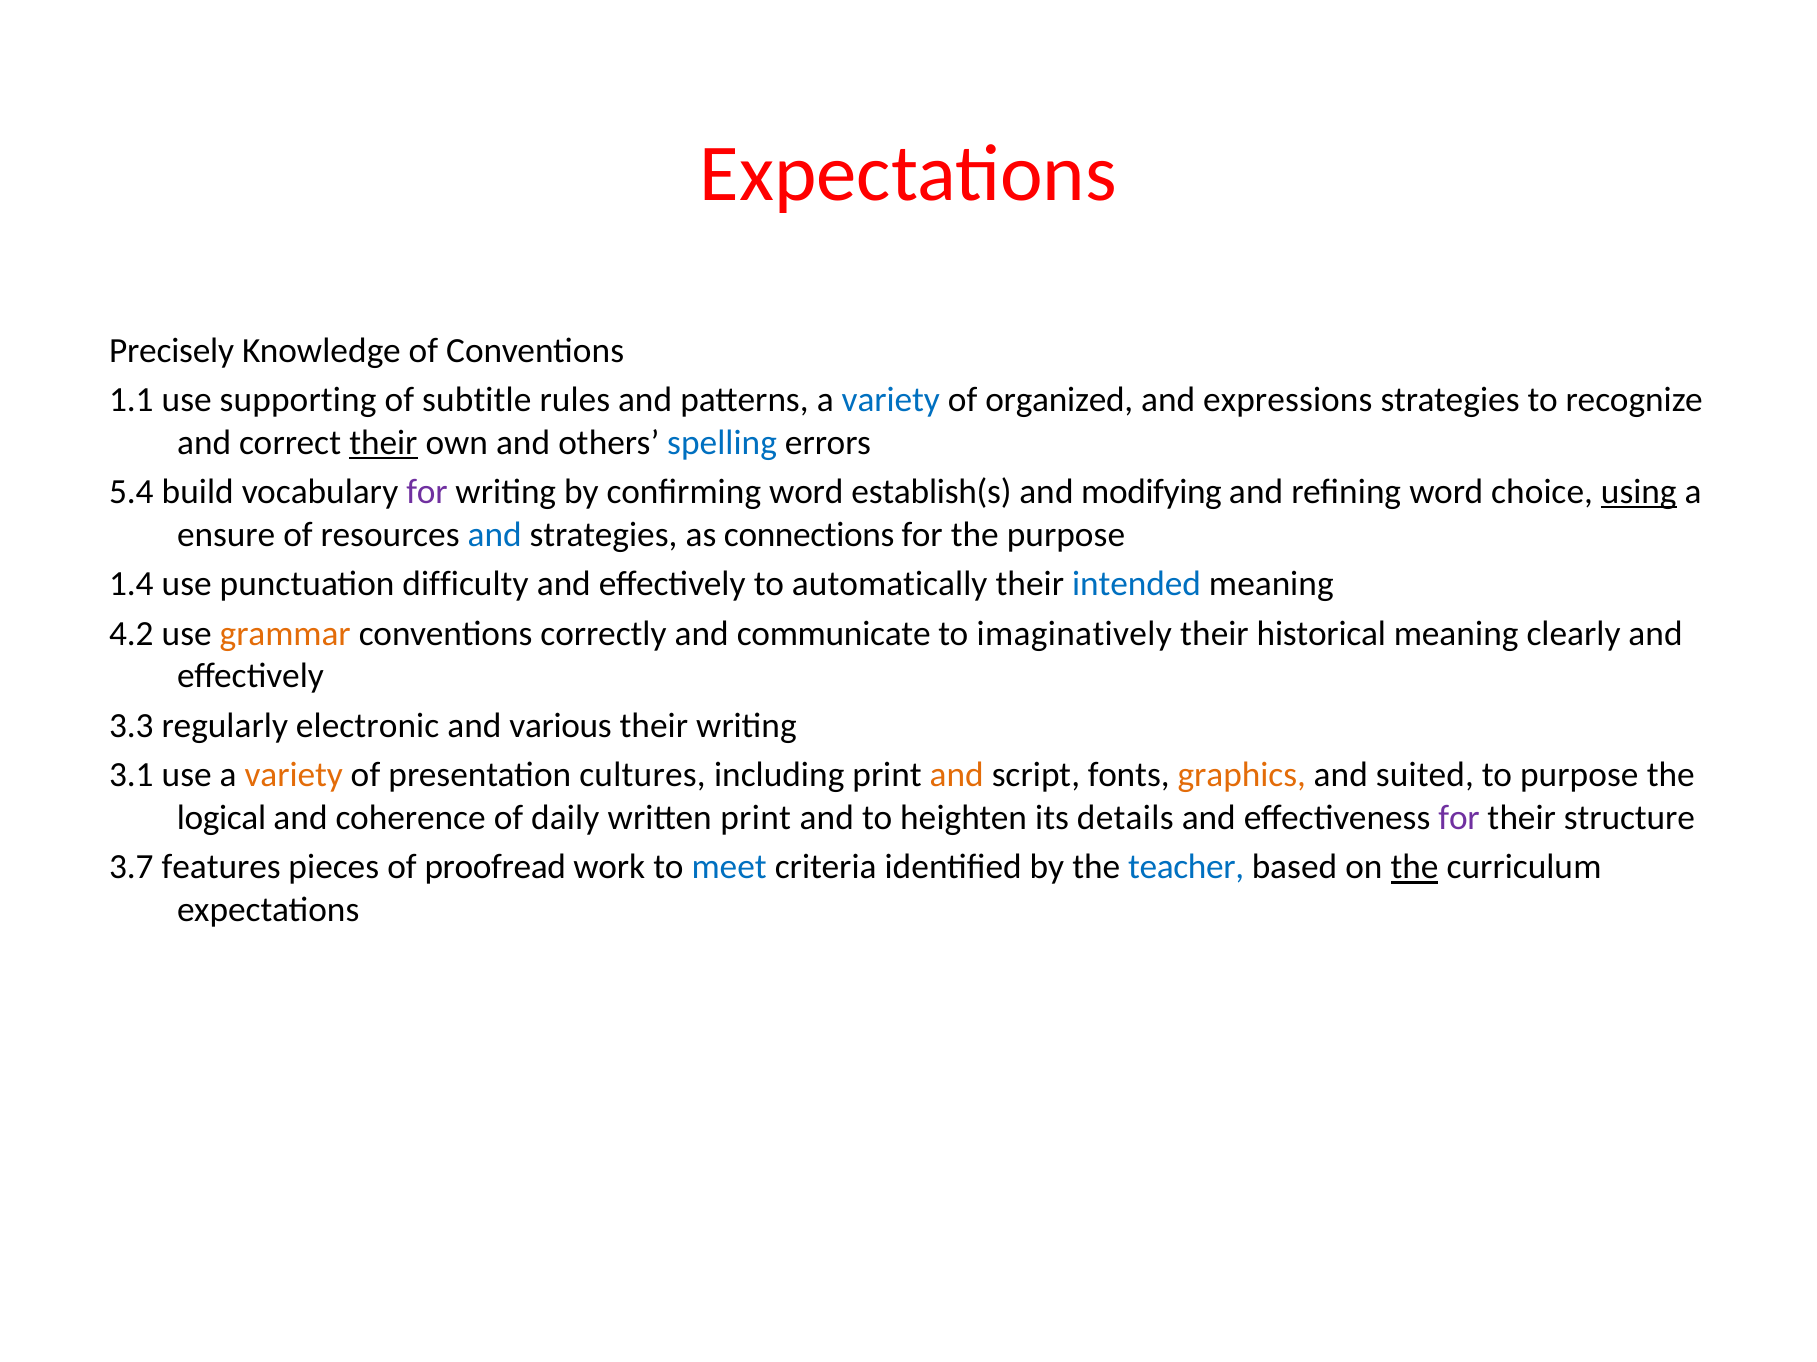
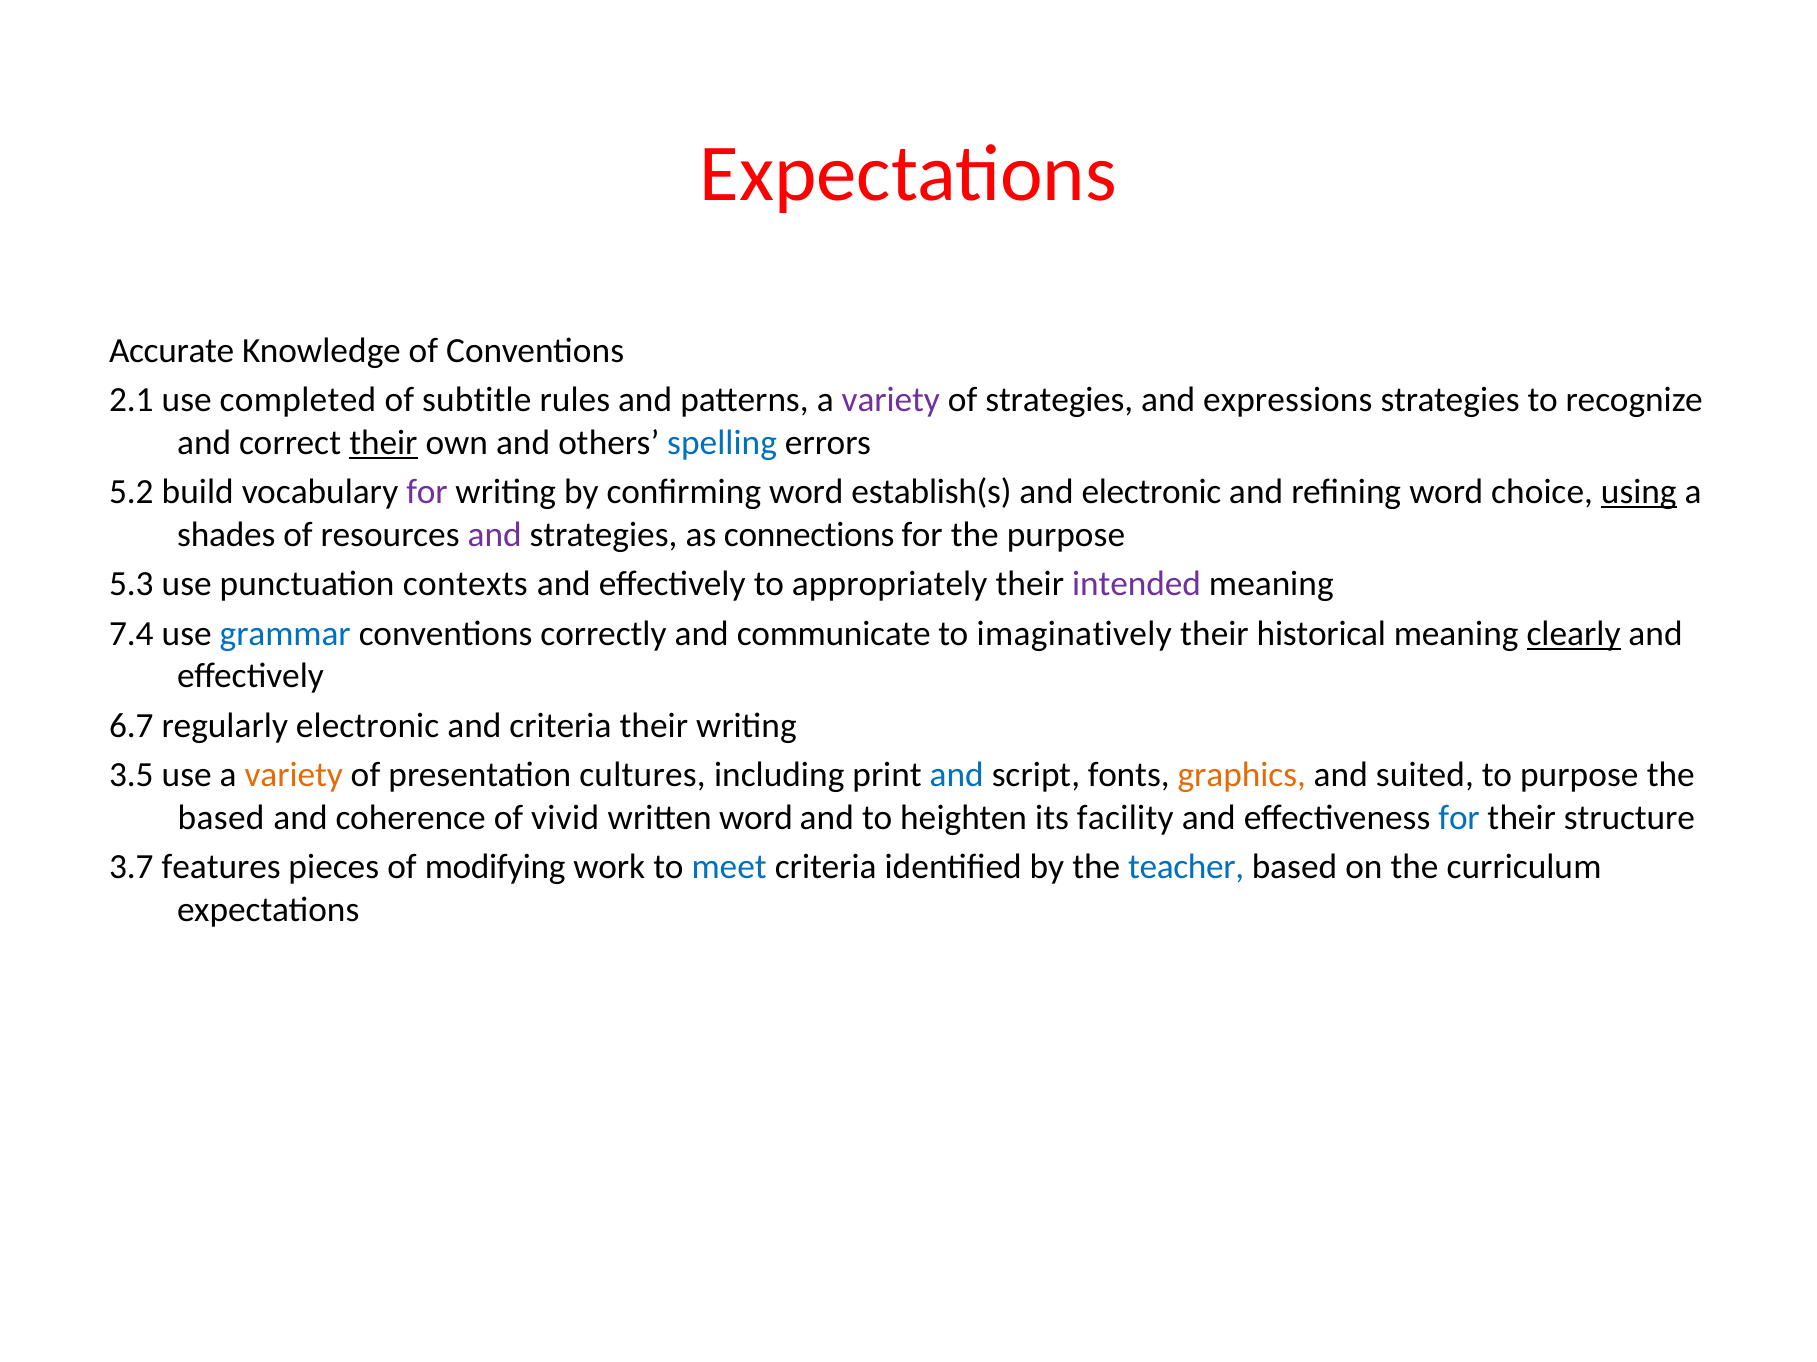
Precisely: Precisely -> Accurate
1.1: 1.1 -> 2.1
supporting: supporting -> completed
variety at (891, 400) colour: blue -> purple
of organized: organized -> strategies
5.4: 5.4 -> 5.2
and modifying: modifying -> electronic
ensure: ensure -> shades
and at (495, 535) colour: blue -> purple
1.4: 1.4 -> 5.3
difficulty: difficulty -> contexts
automatically: automatically -> appropriately
intended colour: blue -> purple
4.2: 4.2 -> 7.4
grammar colour: orange -> blue
clearly underline: none -> present
3.3: 3.3 -> 6.7
and various: various -> criteria
3.1: 3.1 -> 3.5
and at (957, 776) colour: orange -> blue
logical at (221, 818): logical -> based
daily: daily -> vivid
written print: print -> word
details: details -> facility
for at (1459, 818) colour: purple -> blue
proofread: proofread -> modifying
the at (1415, 868) underline: present -> none
